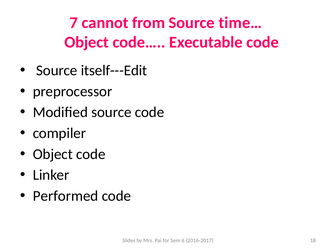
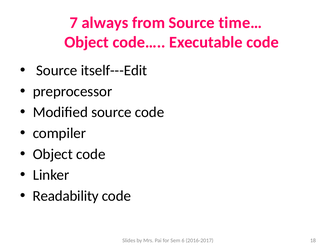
cannot: cannot -> always
Performed: Performed -> Readability
